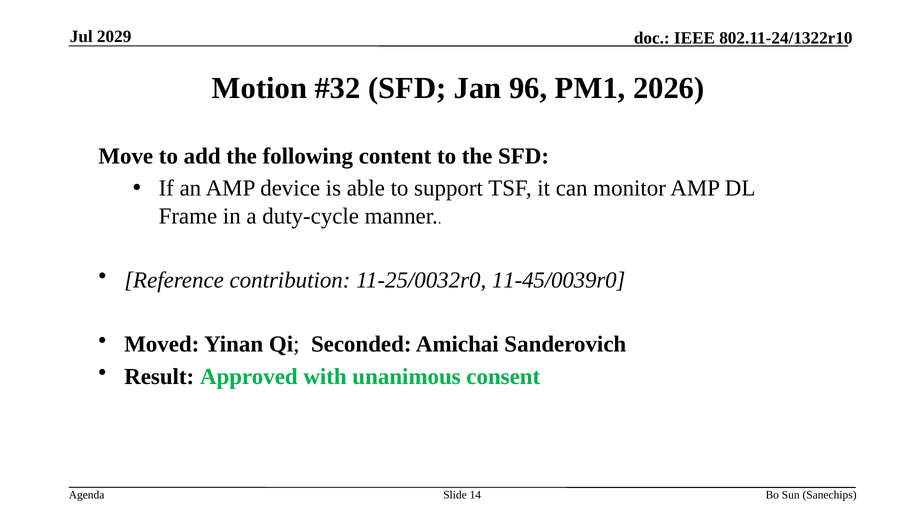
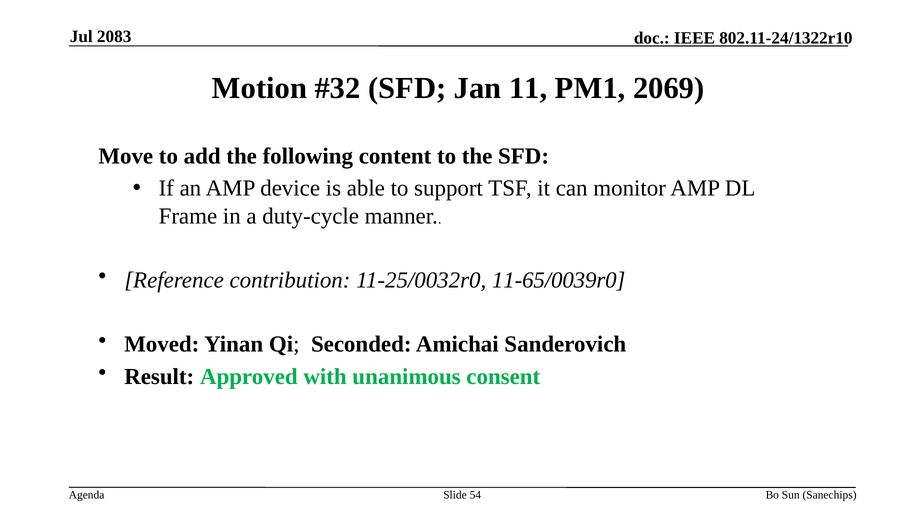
2029: 2029 -> 2083
96: 96 -> 11
2026: 2026 -> 2069
11-45/0039r0: 11-45/0039r0 -> 11-65/0039r0
14: 14 -> 54
